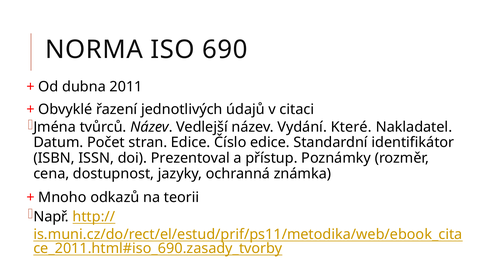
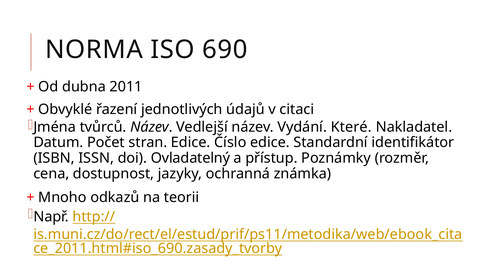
Prezentoval: Prezentoval -> Ovladatelný
